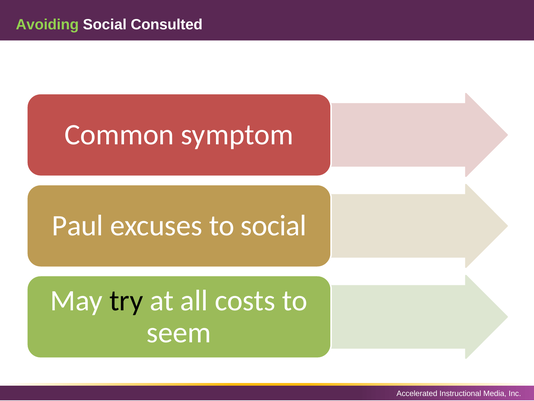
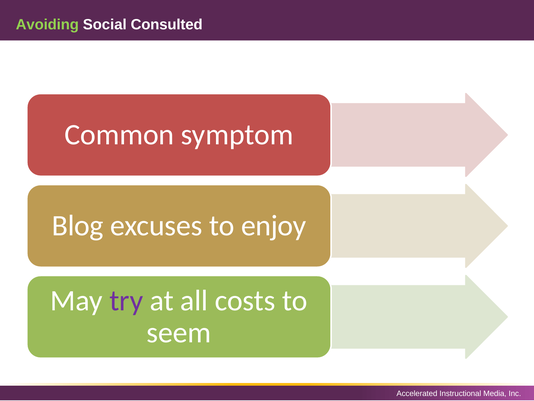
Paul: Paul -> Blog
to social: social -> enjoy
try colour: black -> purple
